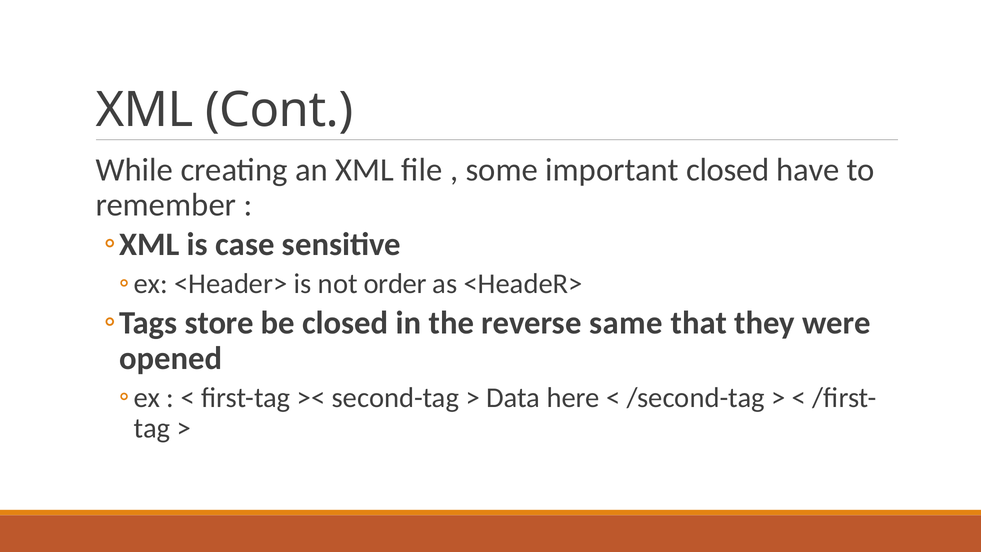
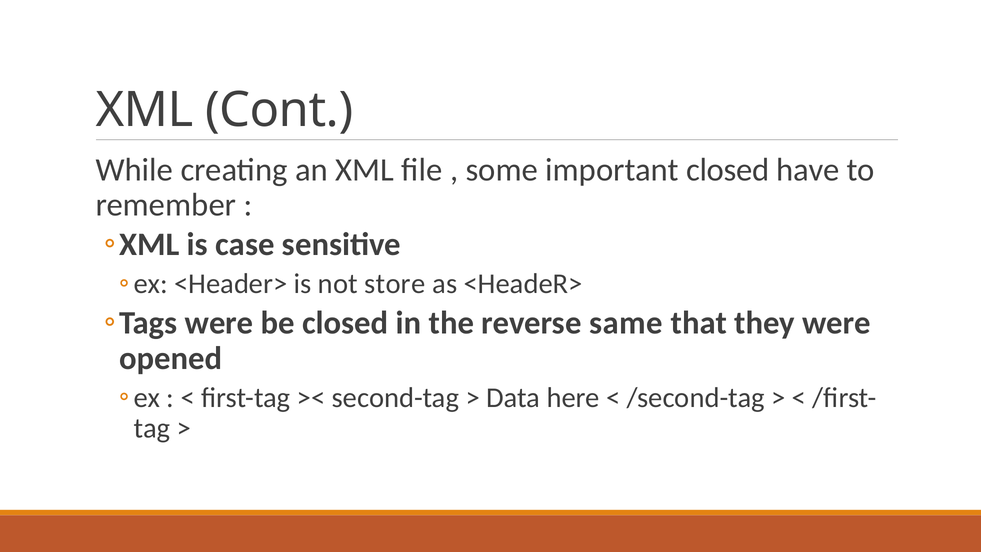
order: order -> store
store at (219, 323): store -> were
